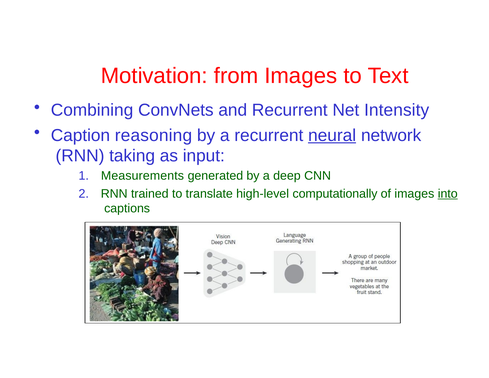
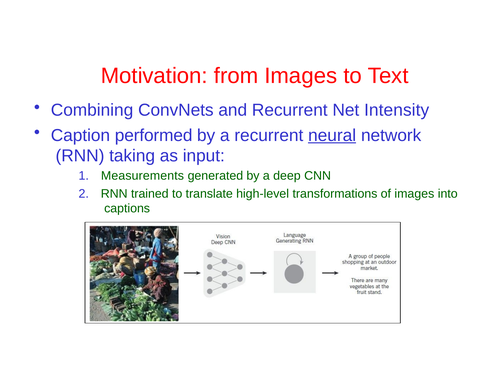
reasoning: reasoning -> performed
computationally: computationally -> transformations
into underline: present -> none
